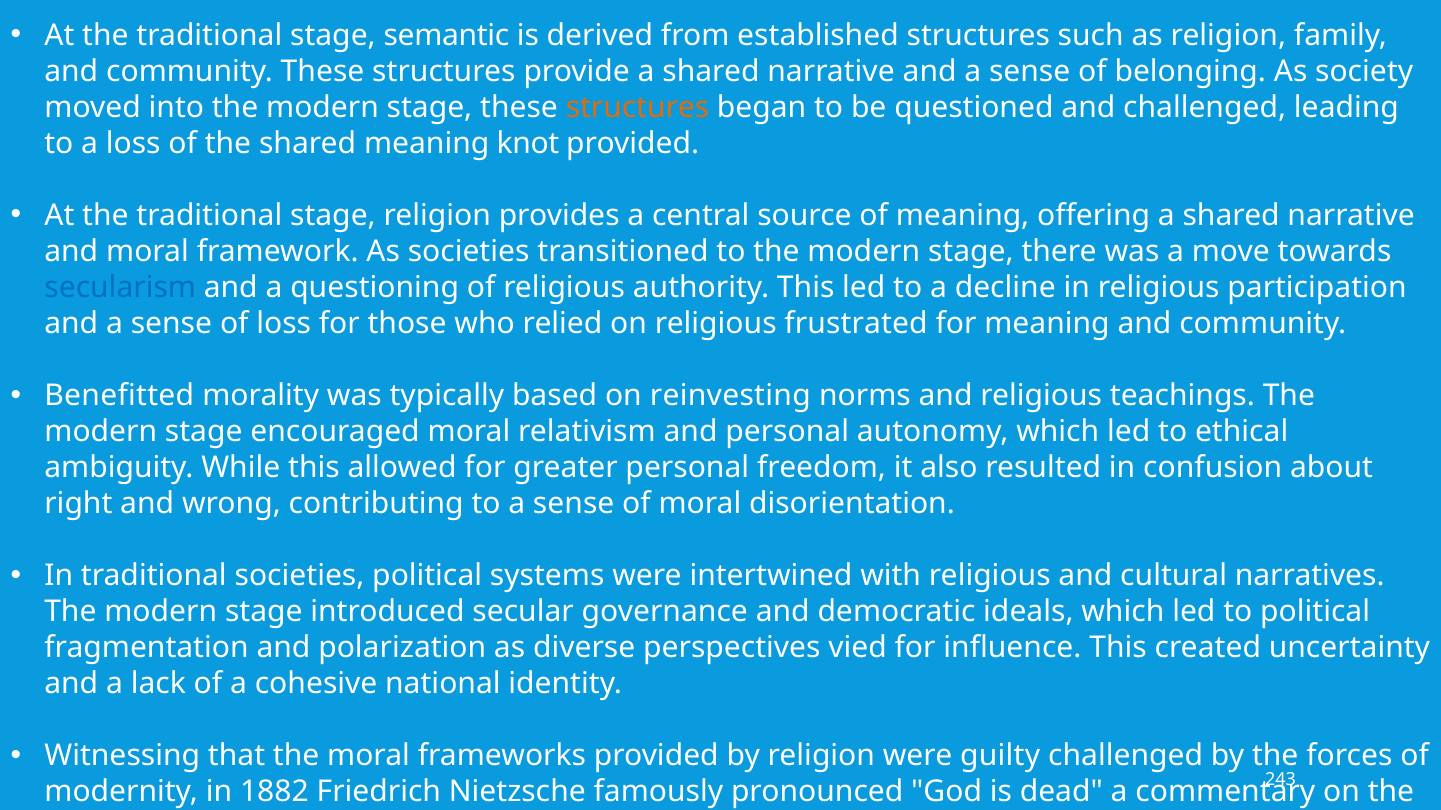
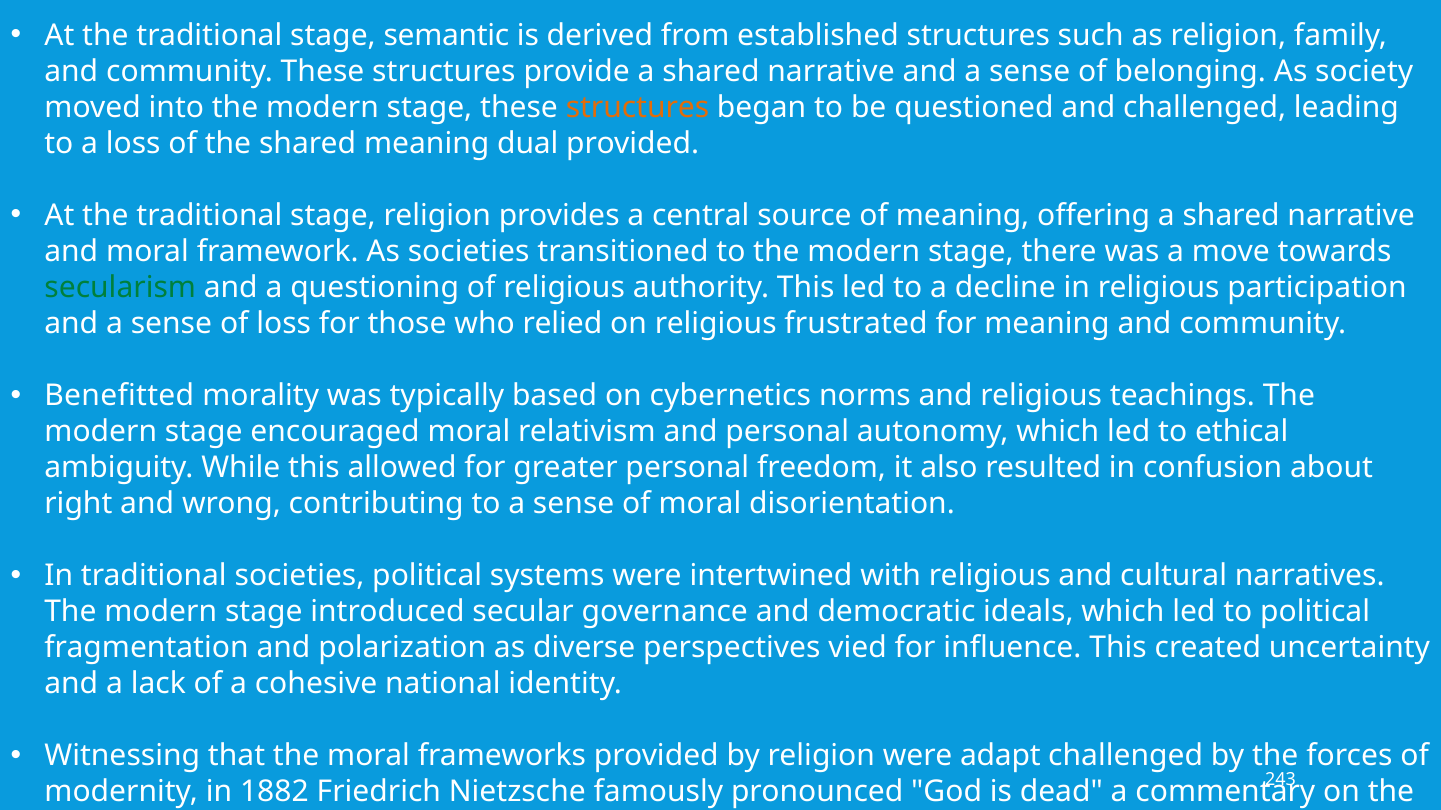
knot: knot -> dual
secularism colour: blue -> green
reinvesting: reinvesting -> cybernetics
guilty: guilty -> adapt
